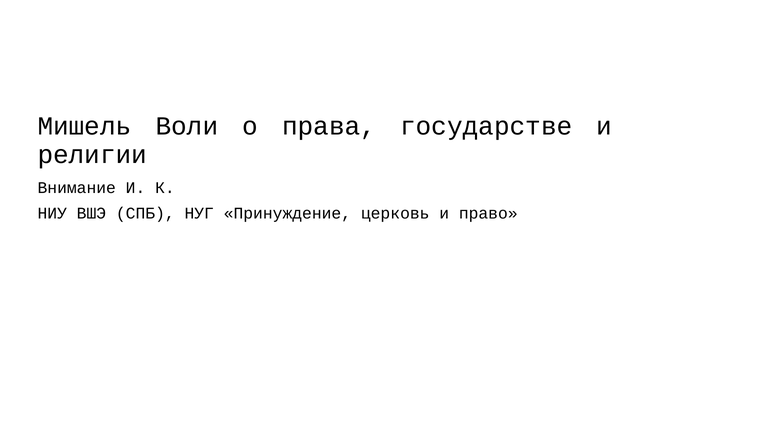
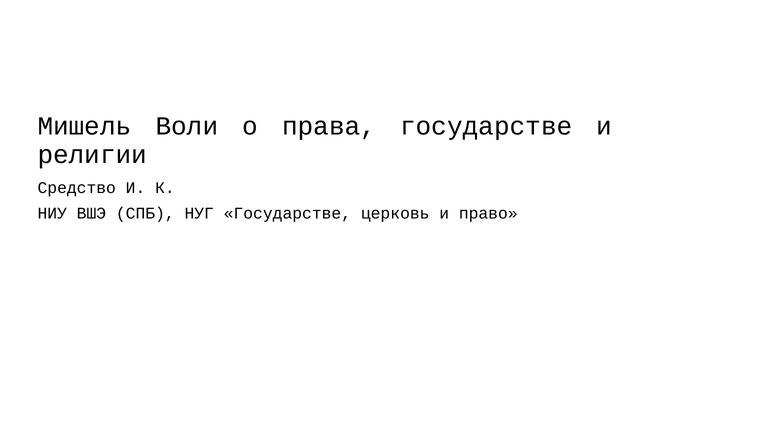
Внимание: Внимание -> Средство
НУГ Принуждение: Принуждение -> Государстве
